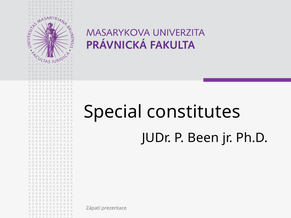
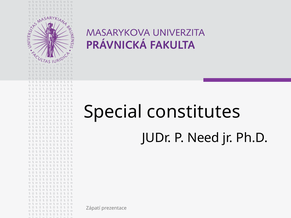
Been: Been -> Need
